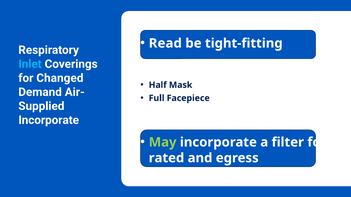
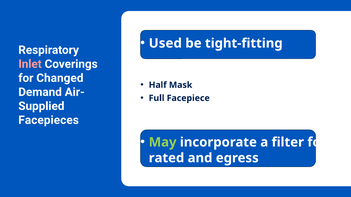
Read: Read -> Used
Inlet colour: light blue -> pink
Incorporate at (49, 120): Incorporate -> Facepieces
